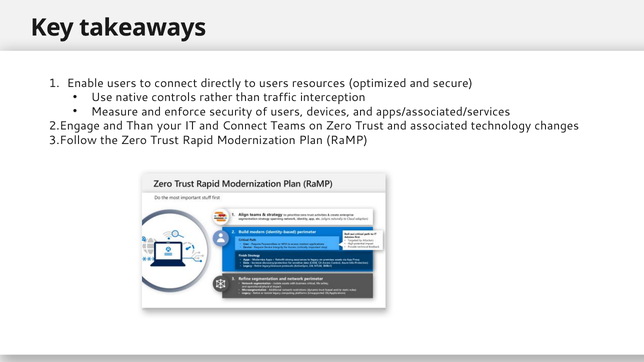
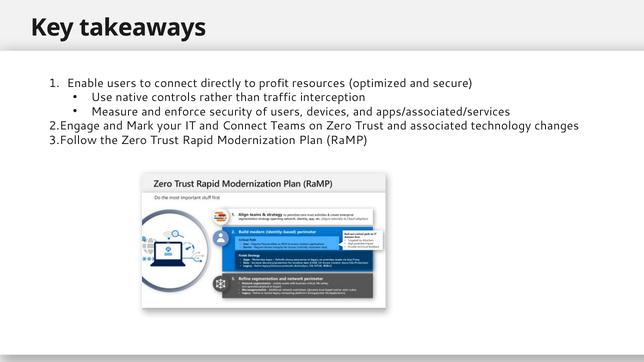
to users: users -> profit
and Than: Than -> Mark
